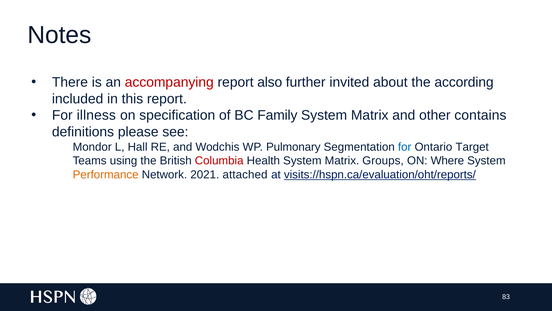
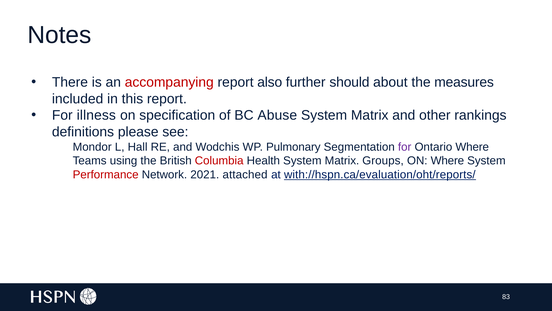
invited: invited -> should
according: according -> measures
Family: Family -> Abuse
contains: contains -> rankings
for at (405, 147) colour: blue -> purple
Ontario Target: Target -> Where
Performance colour: orange -> red
visits://hspn.ca/evaluation/oht/reports/: visits://hspn.ca/evaluation/oht/reports/ -> with://hspn.ca/evaluation/oht/reports/
